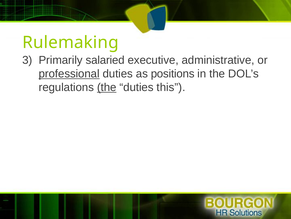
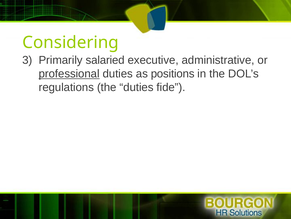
Rulemaking: Rulemaking -> Considering
the at (107, 87) underline: present -> none
this: this -> fide
